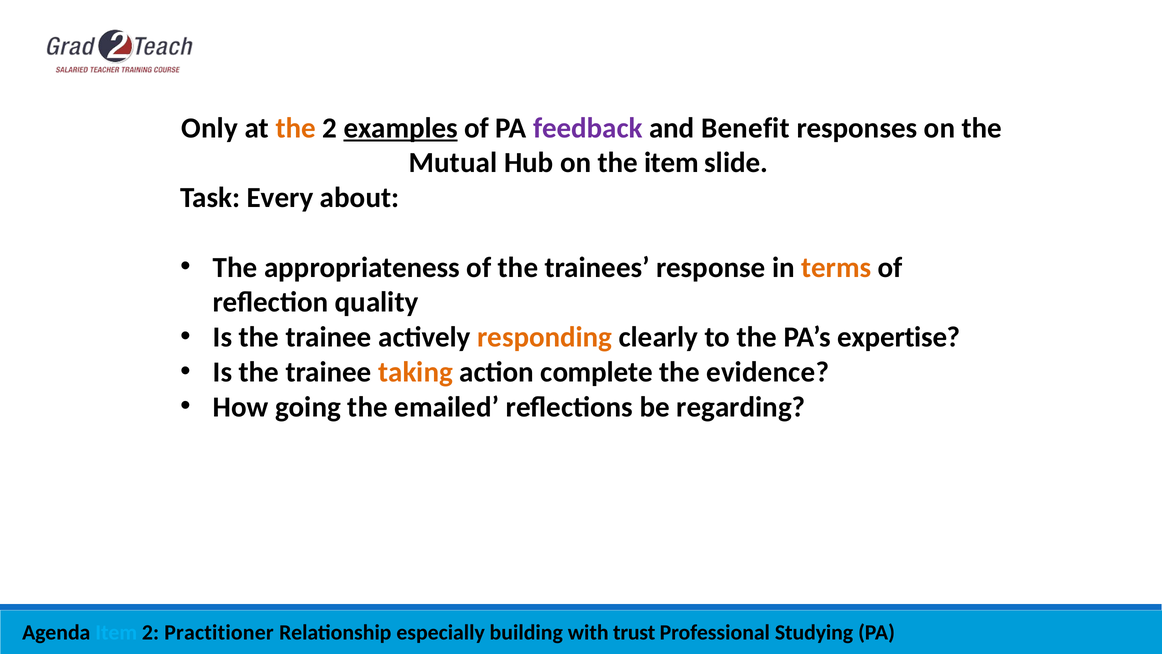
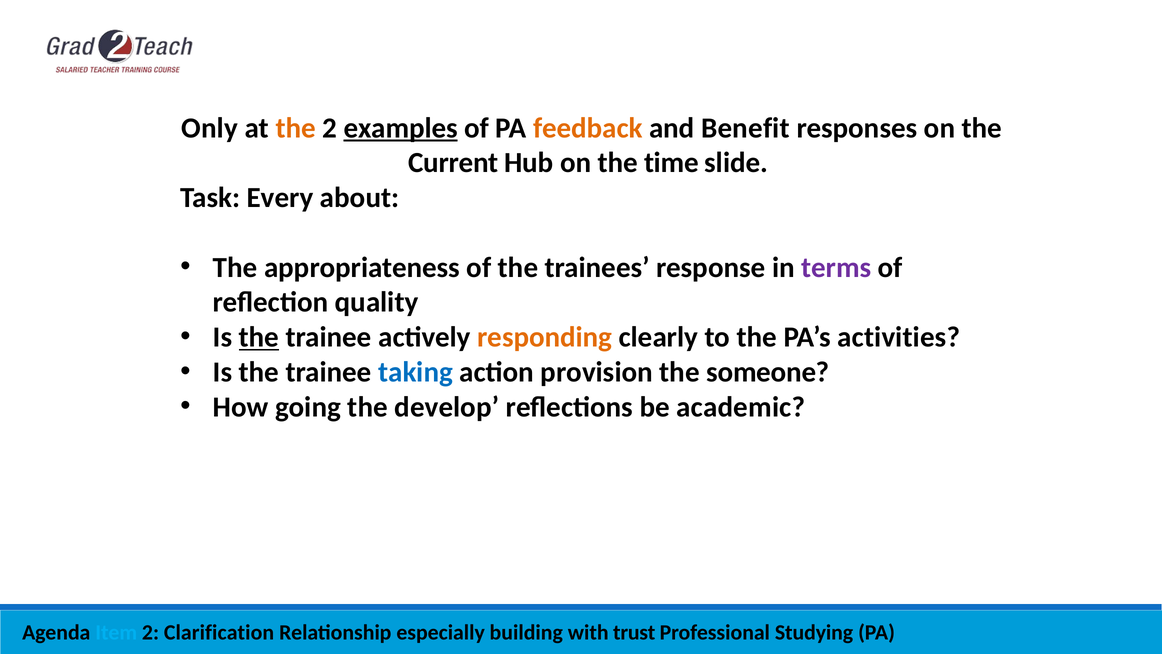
feedback colour: purple -> orange
Mutual: Mutual -> Current
the item: item -> time
terms colour: orange -> purple
the at (259, 337) underline: none -> present
expertise: expertise -> activities
taking colour: orange -> blue
complete: complete -> provision
evidence: evidence -> someone
emailed: emailed -> develop
regarding: regarding -> academic
Practitioner: Practitioner -> Clarification
